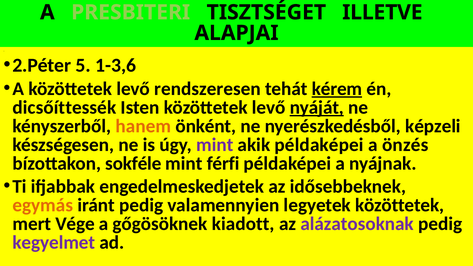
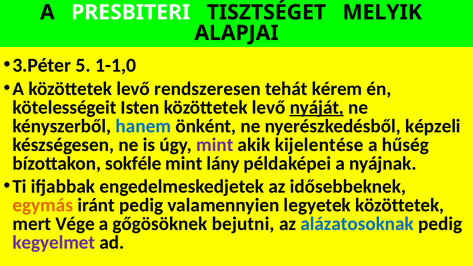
PRESBITERI colour: light green -> white
ILLETVE: ILLETVE -> MELYIK
2.Péter: 2.Péter -> 3.Péter
1-3,6: 1-3,6 -> 1-1,0
kérem underline: present -> none
dicsőíttessék: dicsőíttessék -> kötelességeit
hanem colour: orange -> blue
akik példaképei: példaképei -> kijelentése
önzés: önzés -> hűség
férfi: férfi -> lány
kiadott: kiadott -> bejutni
alázatosoknak colour: purple -> blue
